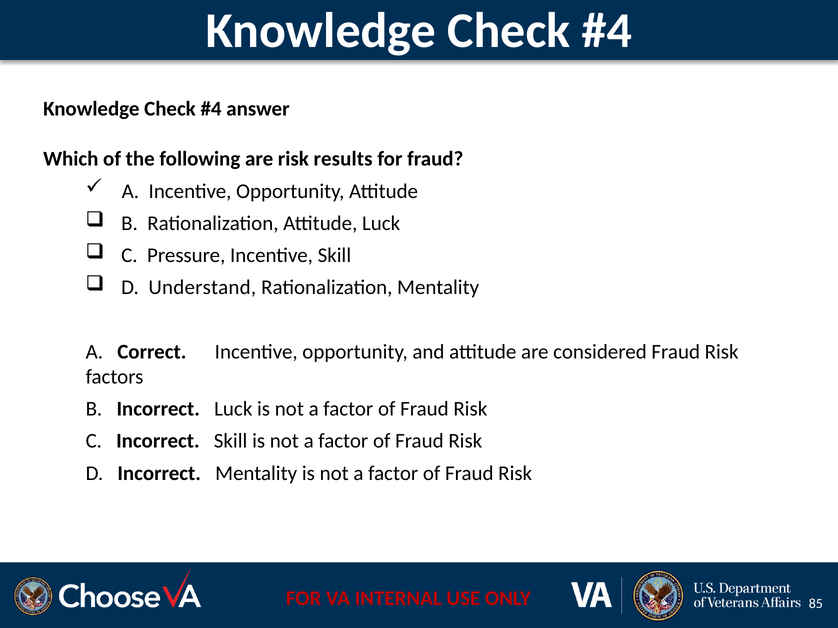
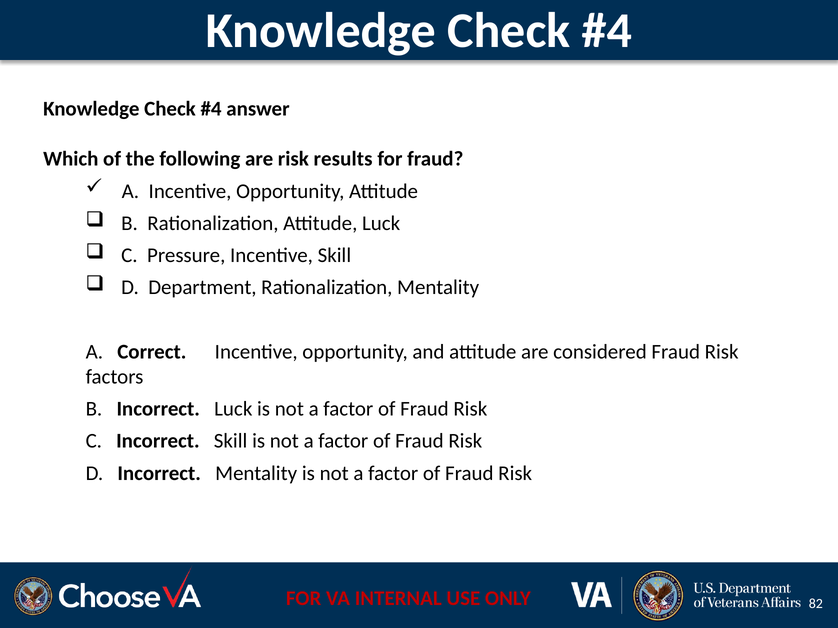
Understand: Understand -> Department
85: 85 -> 82
